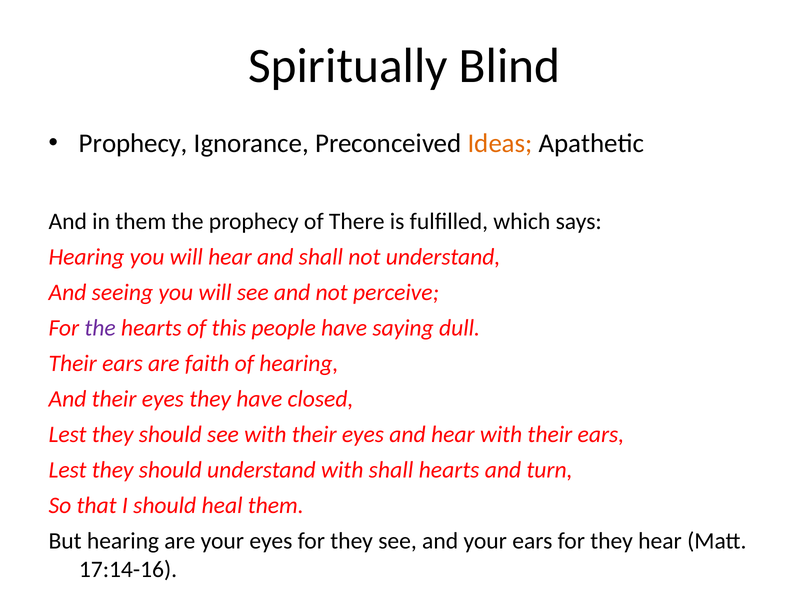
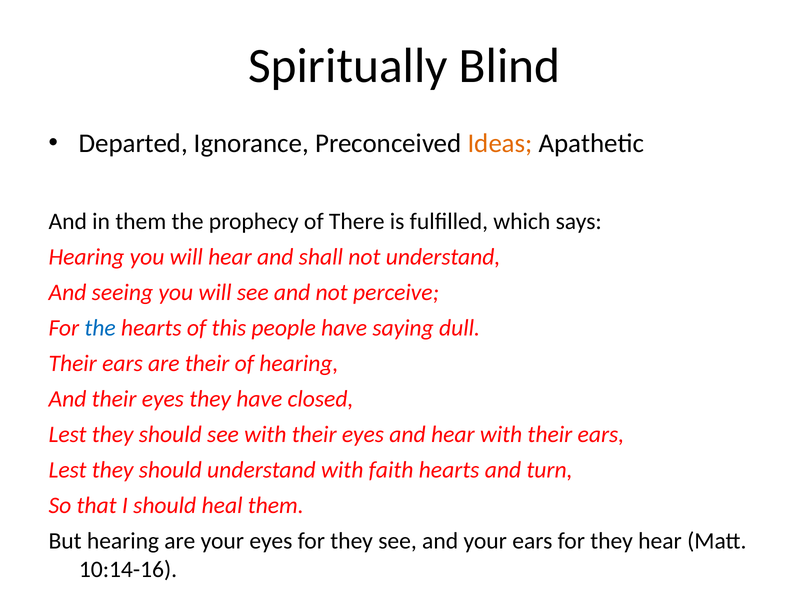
Prophecy at (133, 143): Prophecy -> Departed
the at (100, 328) colour: purple -> blue
are faith: faith -> their
with shall: shall -> faith
17:14-16: 17:14-16 -> 10:14-16
